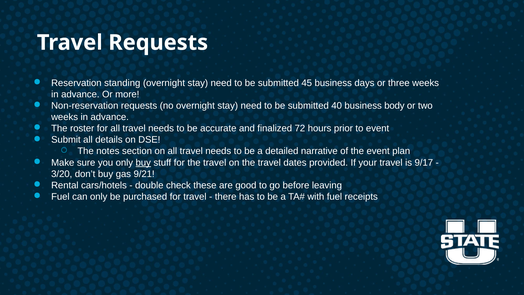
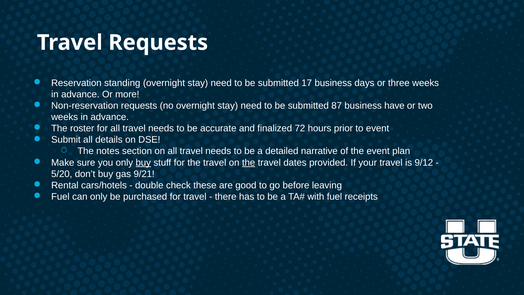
45: 45 -> 17
40: 40 -> 87
body: body -> have
the at (249, 162) underline: none -> present
9/17: 9/17 -> 9/12
3/20: 3/20 -> 5/20
